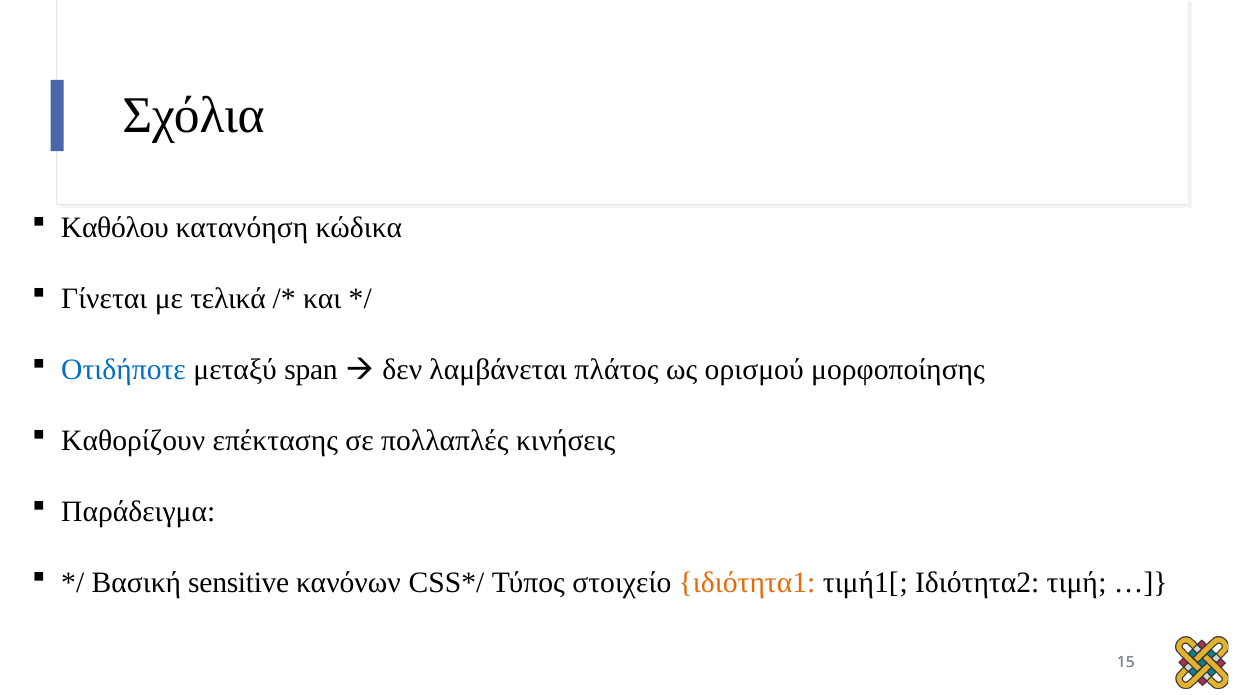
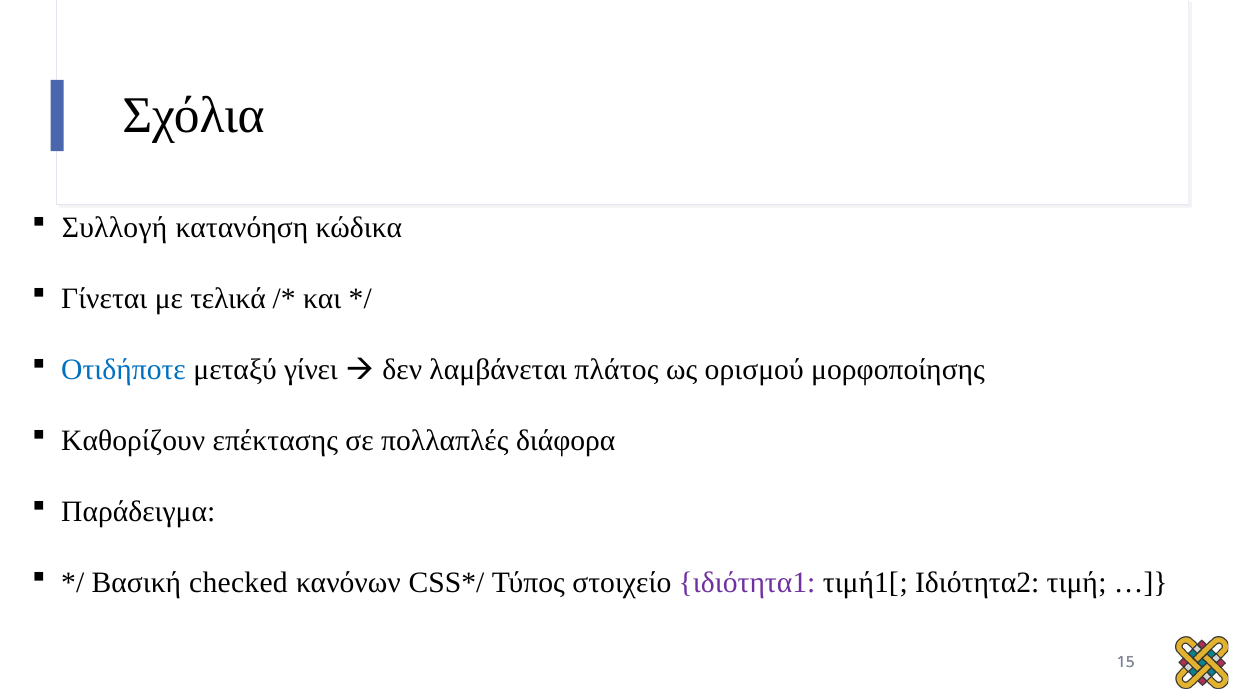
Καθόλου: Καθόλου -> Συλλογή
span: span -> γίνει
κινήσεις: κινήσεις -> διάφορα
sensitive: sensitive -> checked
ιδιότητα1 colour: orange -> purple
